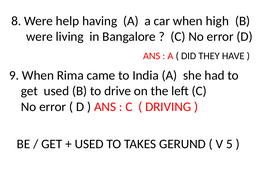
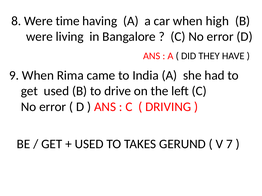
help: help -> time
5: 5 -> 7
